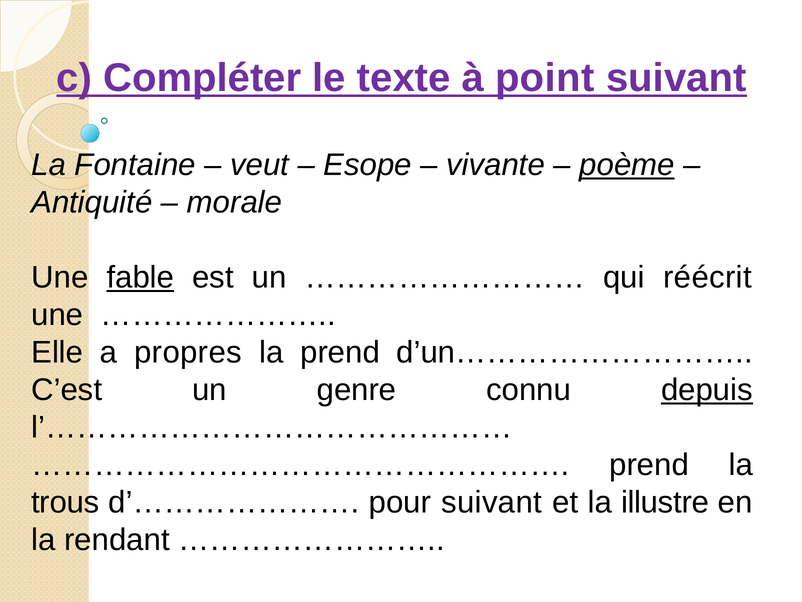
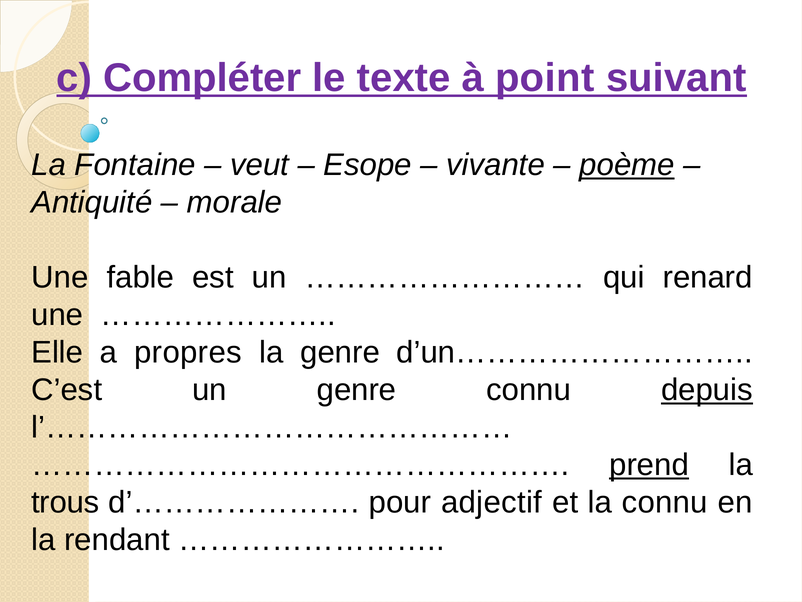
fable underline: present -> none
réécrit: réécrit -> renard
la prend: prend -> genre
prend at (649, 465) underline: none -> present
pour suivant: suivant -> adjectif
la illustre: illustre -> connu
